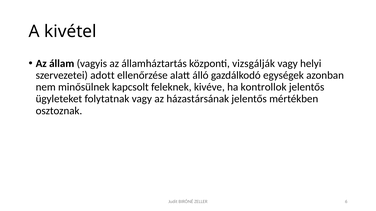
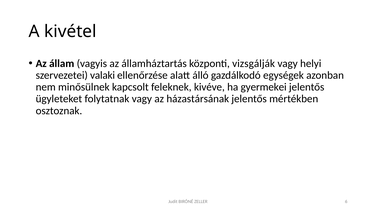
adott: adott -> valaki
kontrollok: kontrollok -> gyermekei
